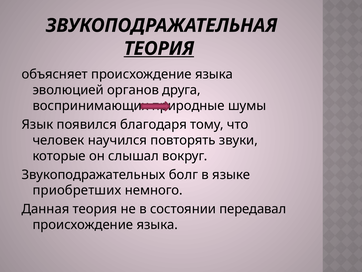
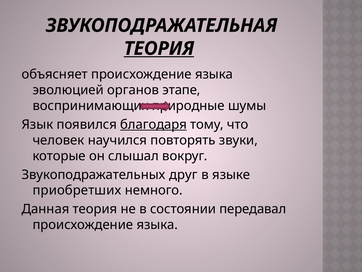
друга: друга -> этапе
благодаря underline: none -> present
болг: болг -> друг
